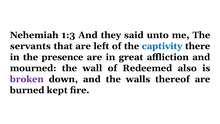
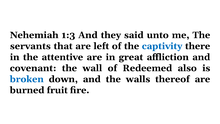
presence: presence -> attentive
mourned: mourned -> covenant
broken colour: purple -> blue
kept: kept -> fruit
